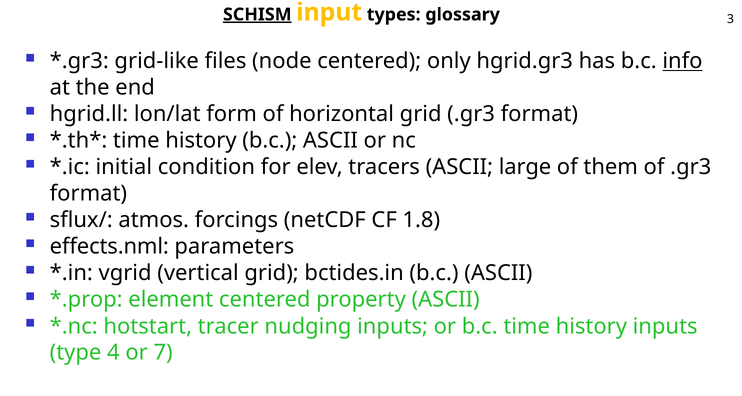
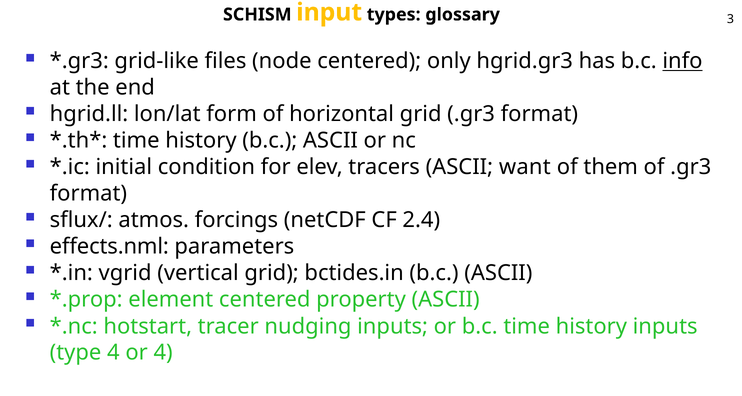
SCHISM underline: present -> none
large: large -> want
1.8: 1.8 -> 2.4
or 7: 7 -> 4
